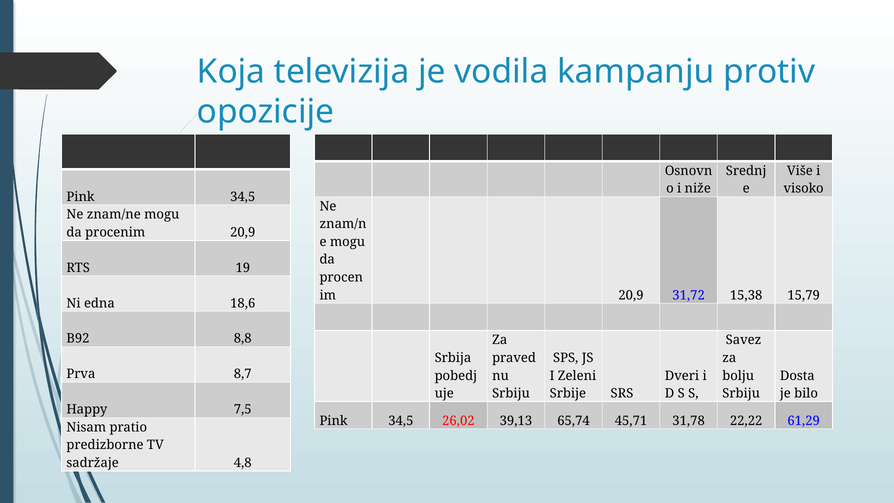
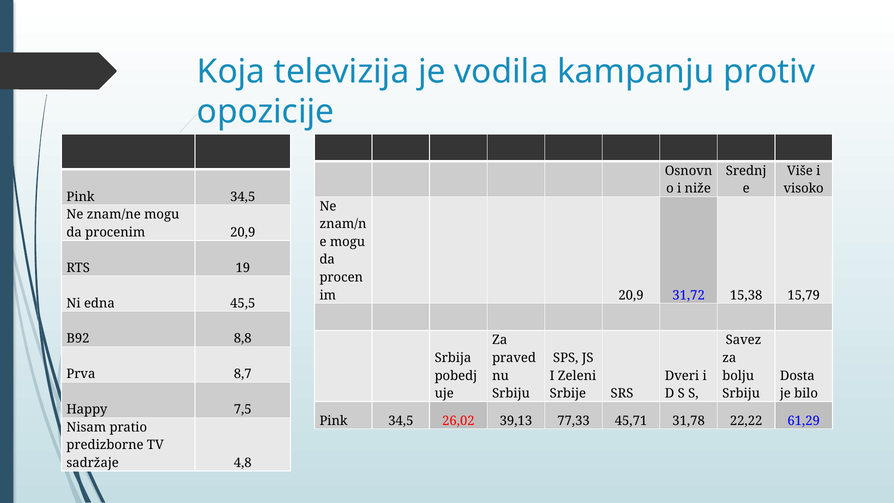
18,6: 18,6 -> 45,5
65,74: 65,74 -> 77,33
